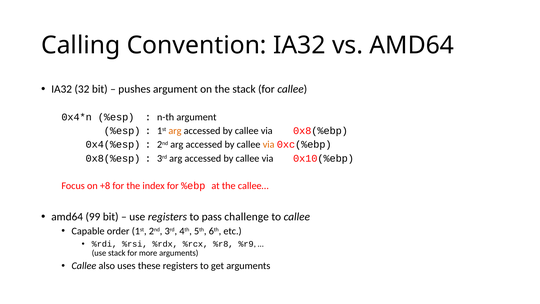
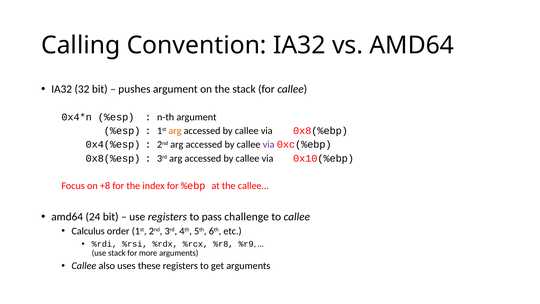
via at (269, 144) colour: orange -> purple
99: 99 -> 24
Capable: Capable -> Calculus
